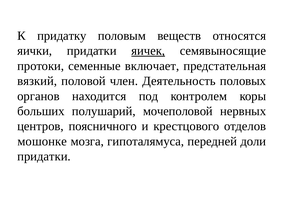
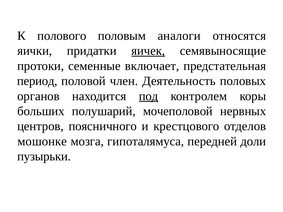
придатку: придатку -> полового
веществ: веществ -> аналоги
вязкий: вязкий -> период
под underline: none -> present
придатки at (44, 157): придатки -> пузырьки
